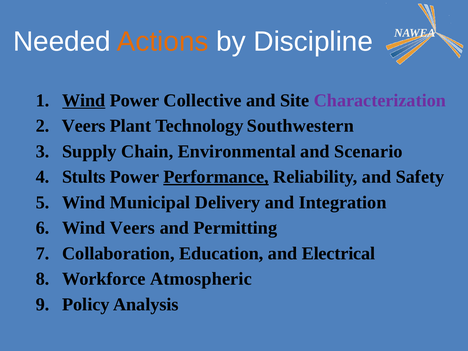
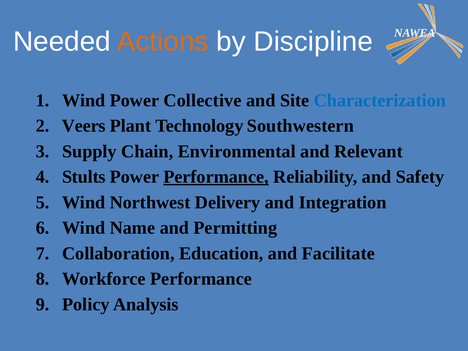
Wind at (84, 100) underline: present -> none
Characterization colour: purple -> blue
Scenario: Scenario -> Relevant
Municipal: Municipal -> Northwest
Wind Veers: Veers -> Name
Electrical: Electrical -> Facilitate
Workforce Atmospheric: Atmospheric -> Performance
